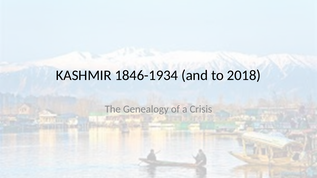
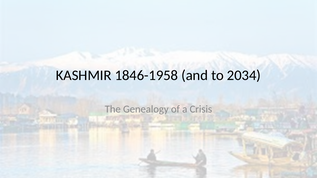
1846-1934: 1846-1934 -> 1846-1958
2018: 2018 -> 2034
